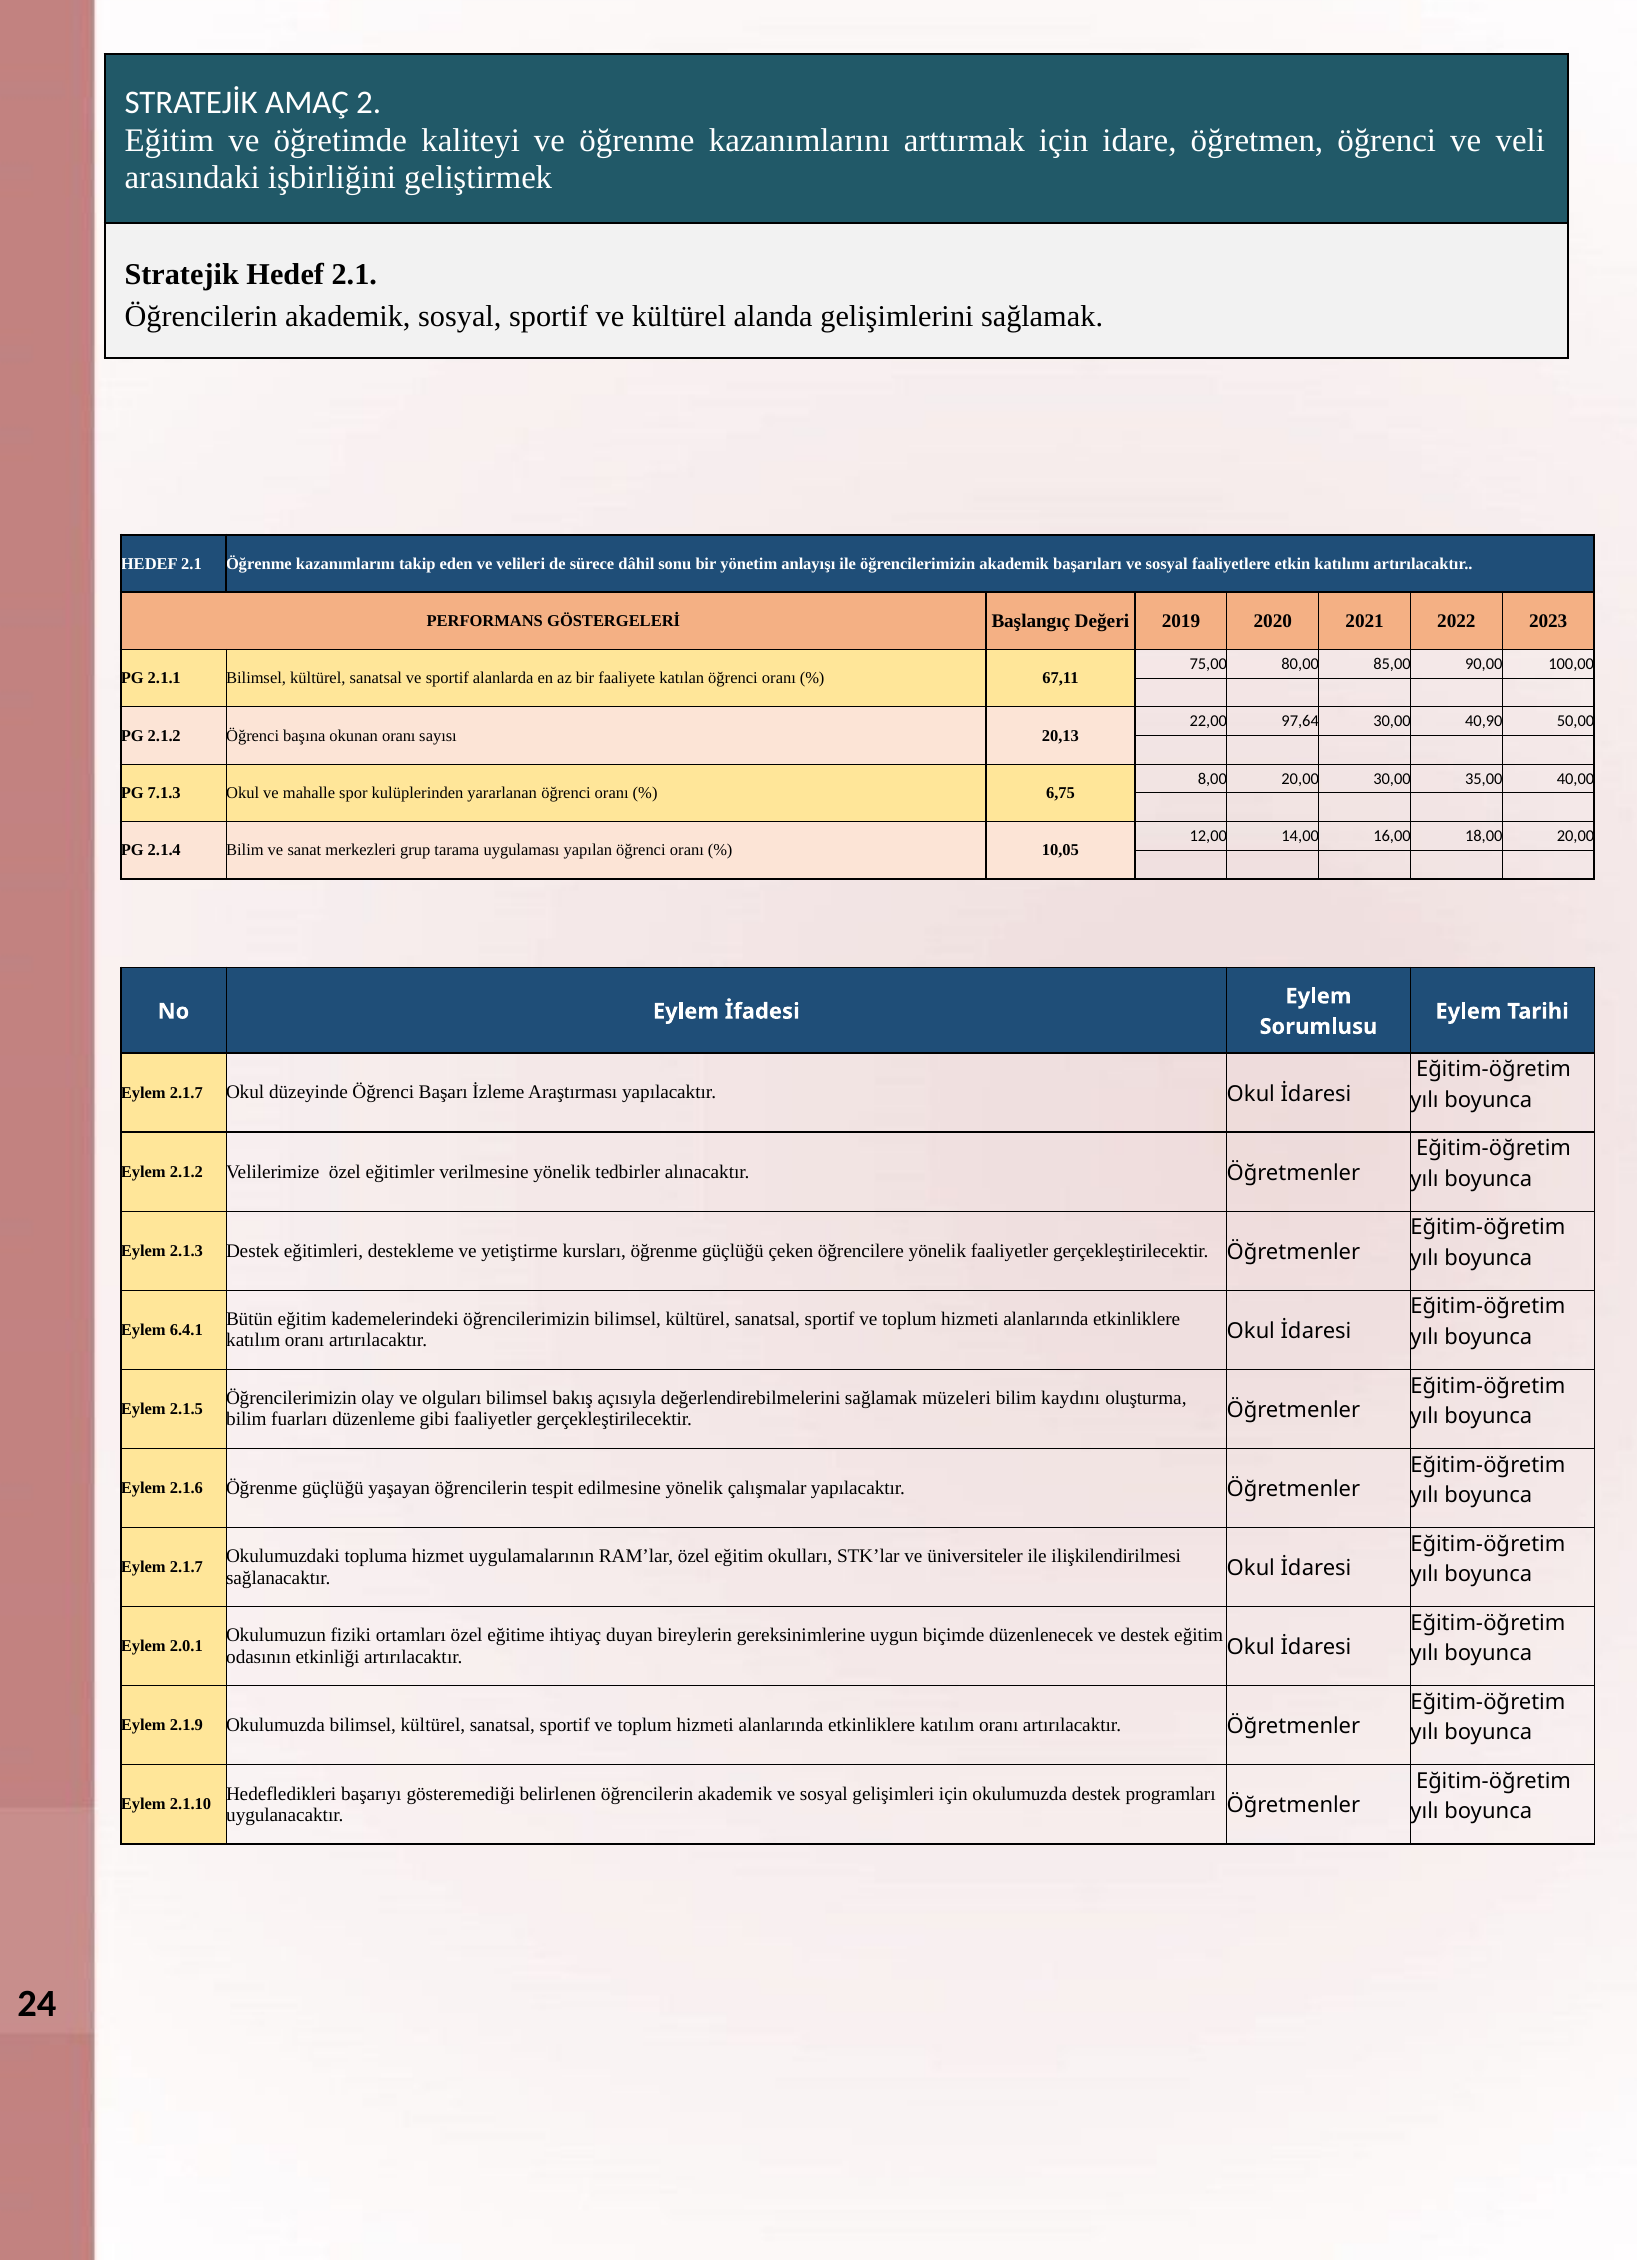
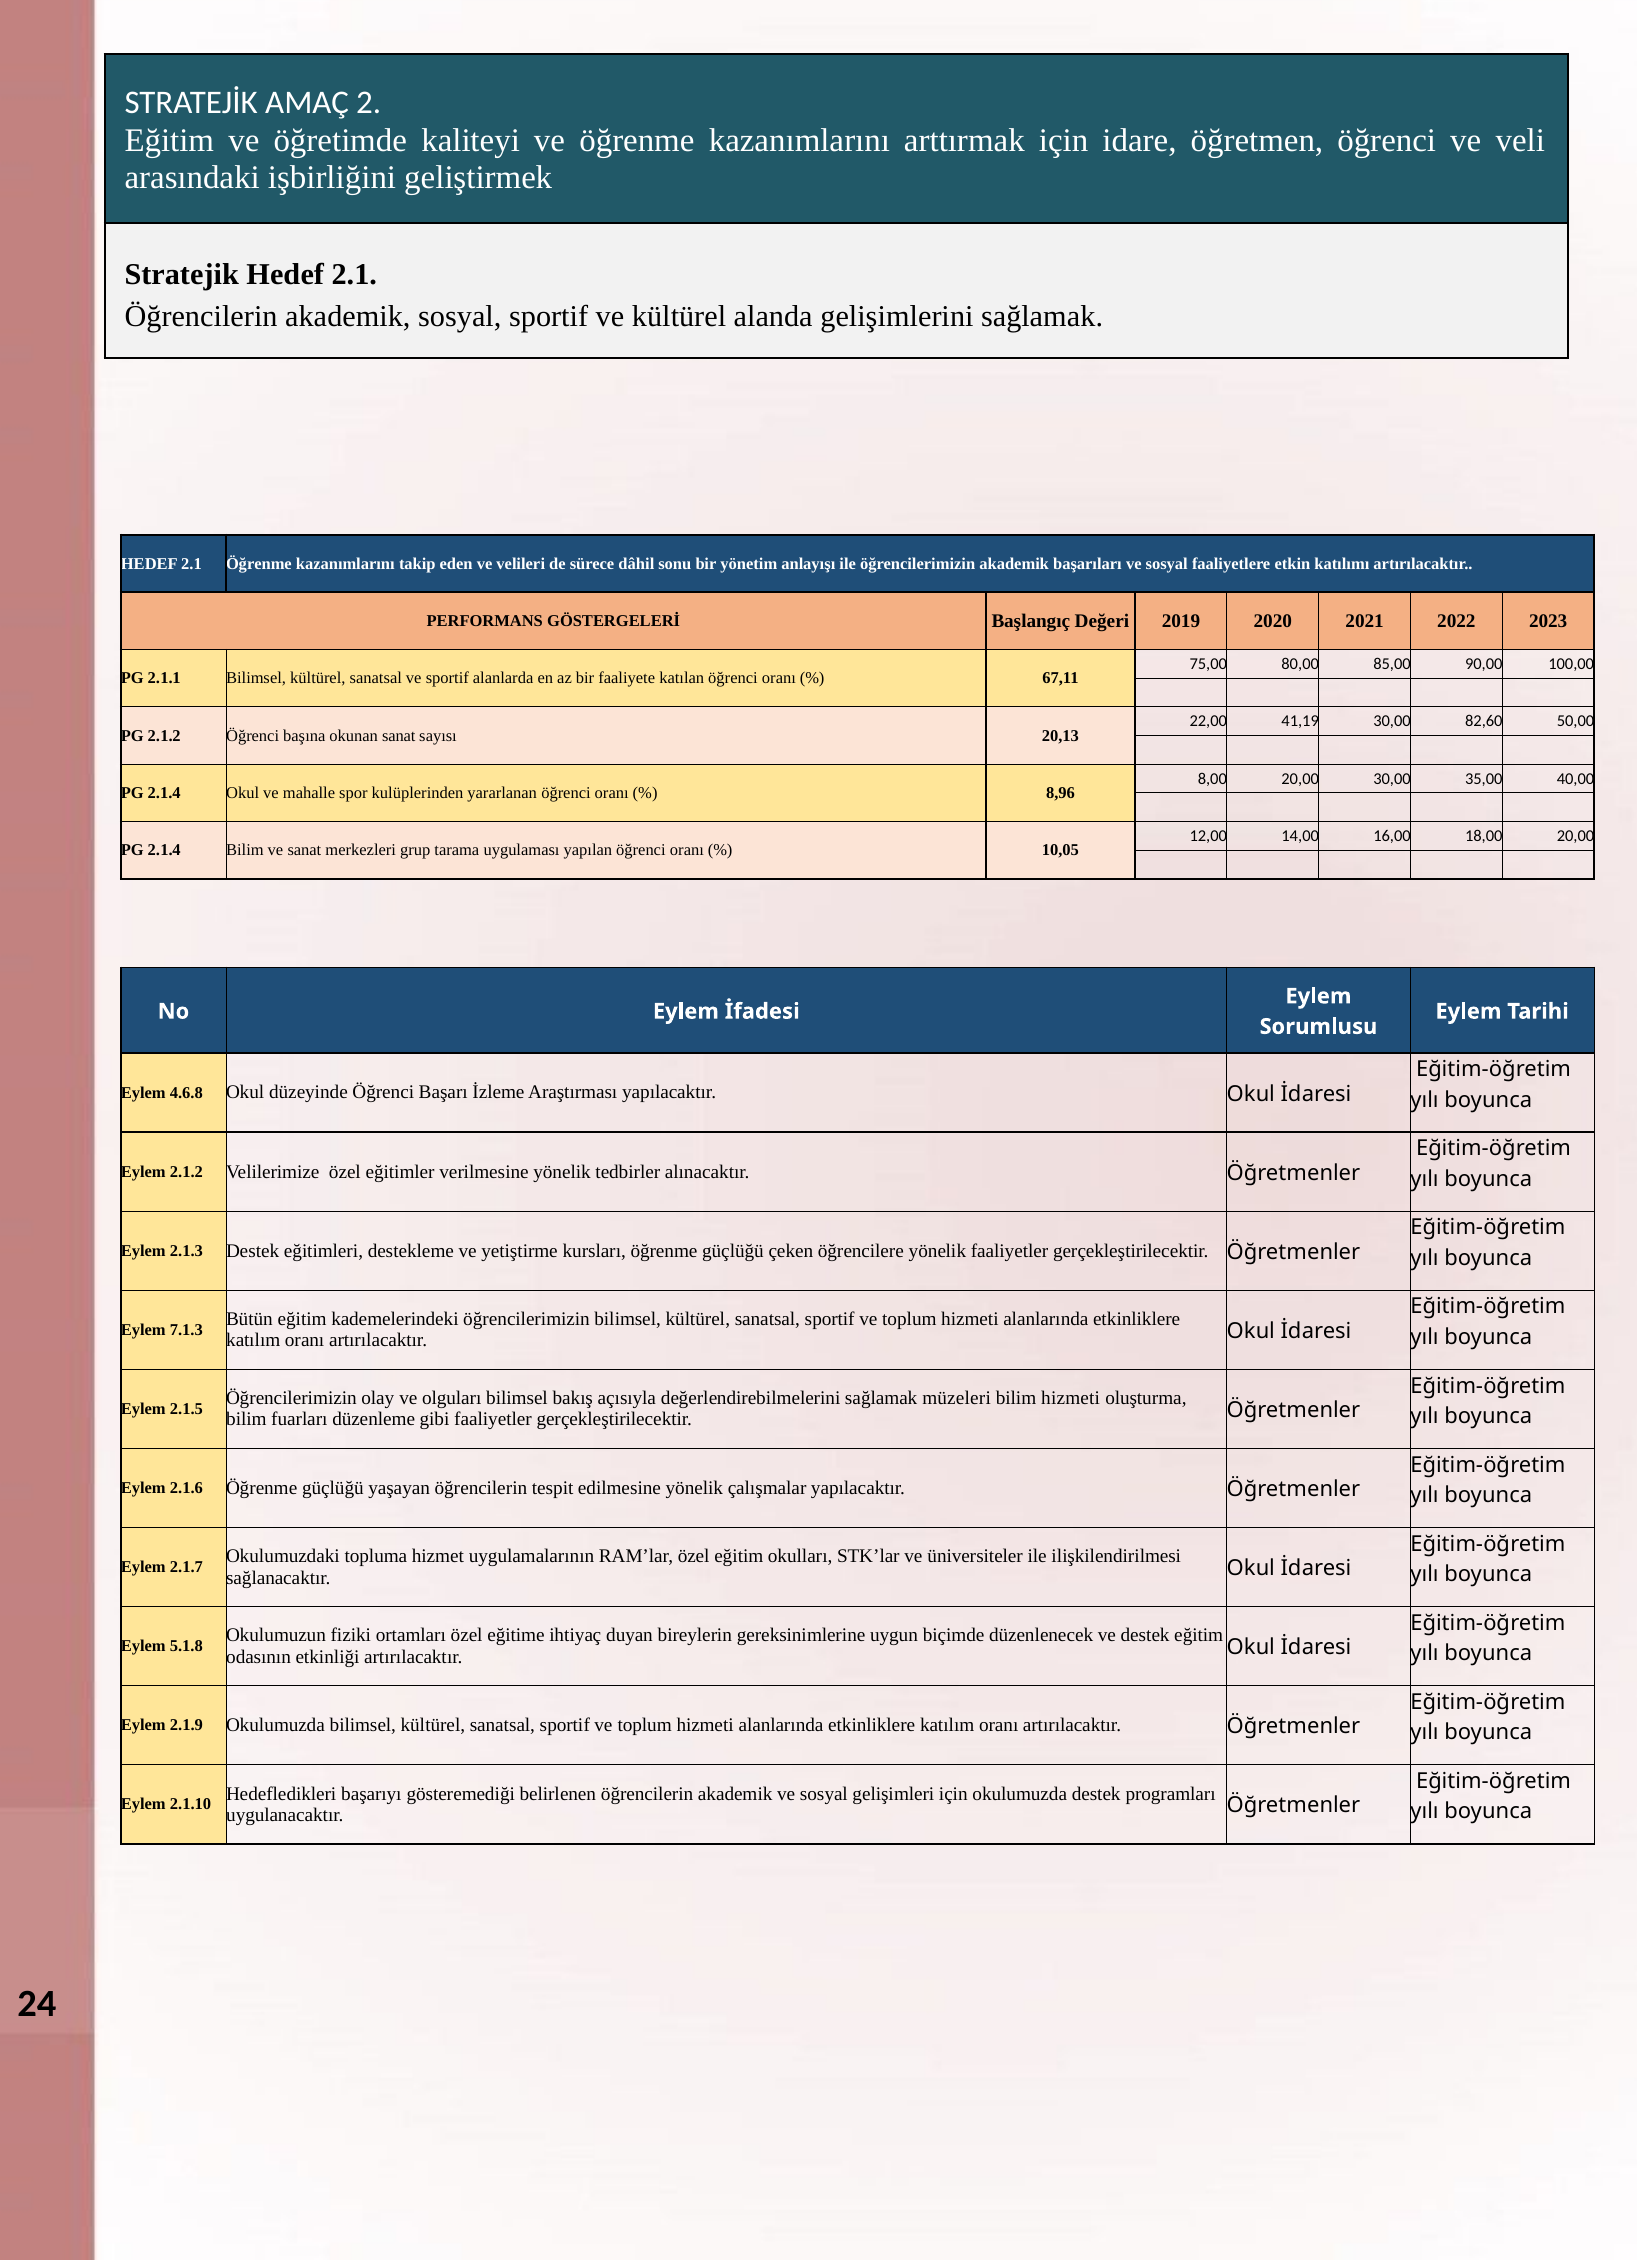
97,64: 97,64 -> 41,19
40,90: 40,90 -> 82,60
okunan oranı: oranı -> sanat
7.1.3 at (164, 793): 7.1.3 -> 2.1.4
6,75: 6,75 -> 8,96
2.1.7 at (186, 1093): 2.1.7 -> 4.6.8
6.4.1: 6.4.1 -> 7.1.3
bilim kaydını: kaydını -> hizmeti
2.0.1: 2.0.1 -> 5.1.8
